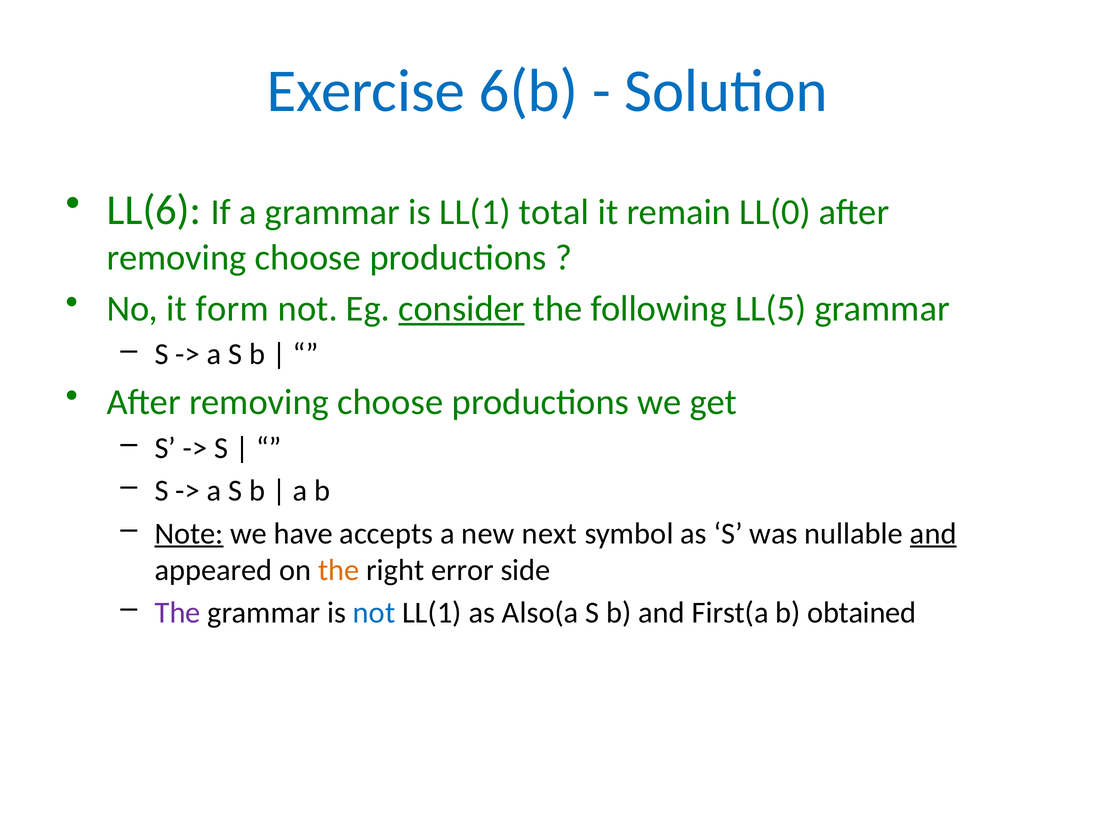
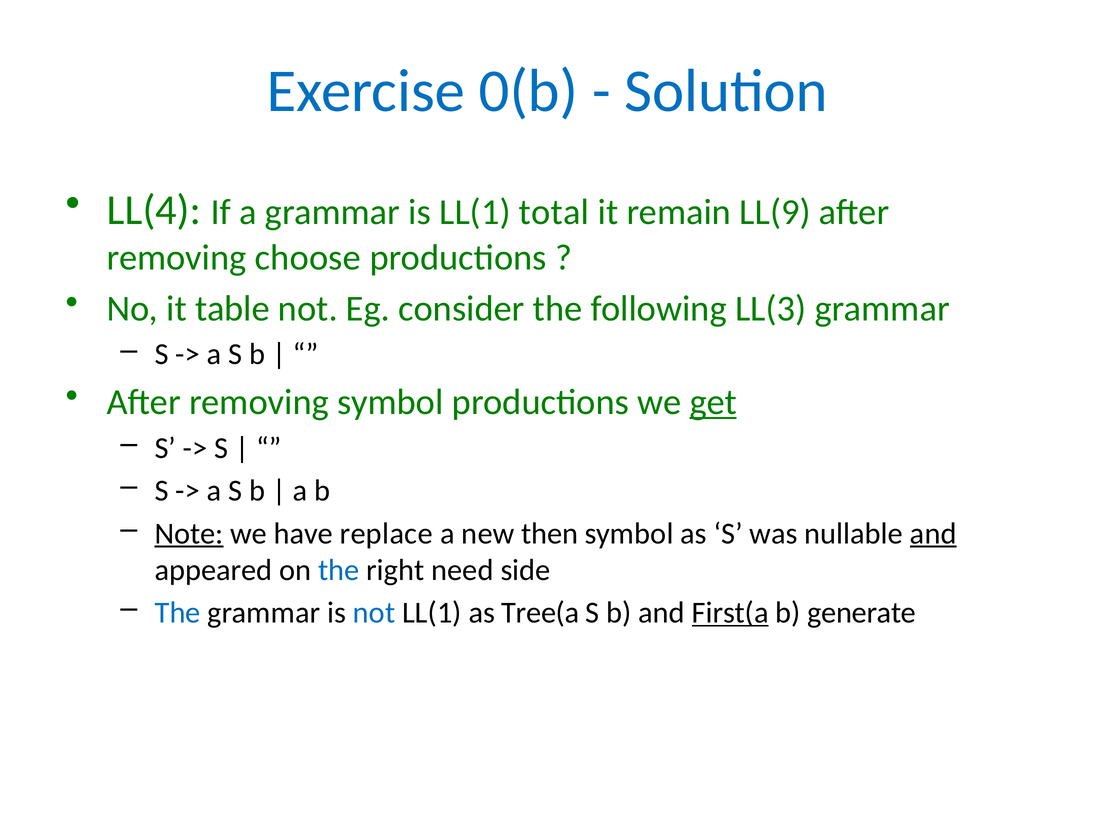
6(b: 6(b -> 0(b
LL(6: LL(6 -> LL(4
LL(0: LL(0 -> LL(9
form: form -> table
consider underline: present -> none
LL(5: LL(5 -> LL(3
choose at (390, 402): choose -> symbol
get underline: none -> present
accepts: accepts -> replace
next: next -> then
the at (339, 569) colour: orange -> blue
error: error -> need
The at (178, 612) colour: purple -> blue
Also(a: Also(a -> Tree(a
First(a underline: none -> present
obtained: obtained -> generate
